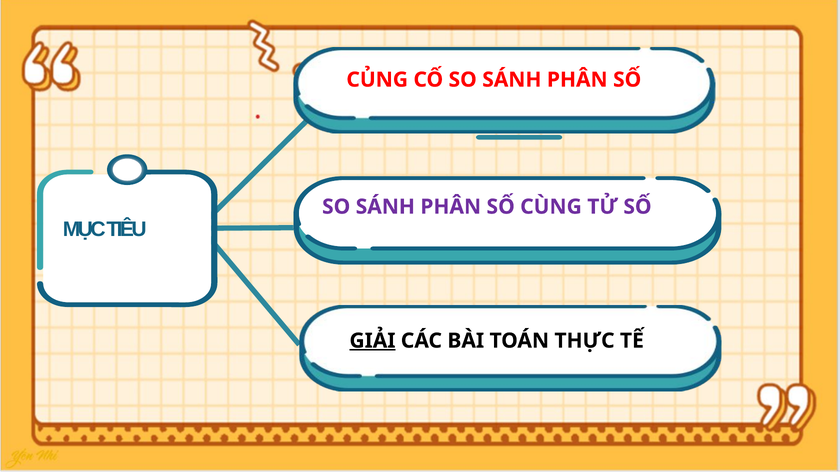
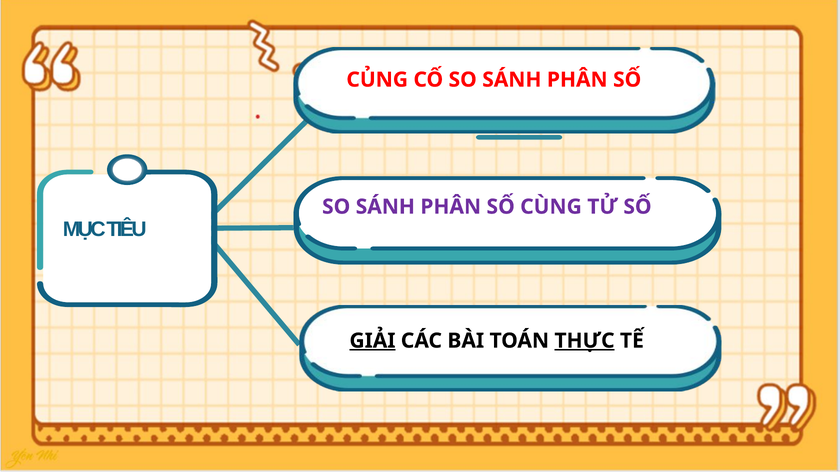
THỰC underline: none -> present
